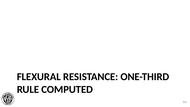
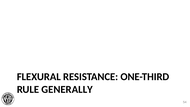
COMPUTED: COMPUTED -> GENERALLY
